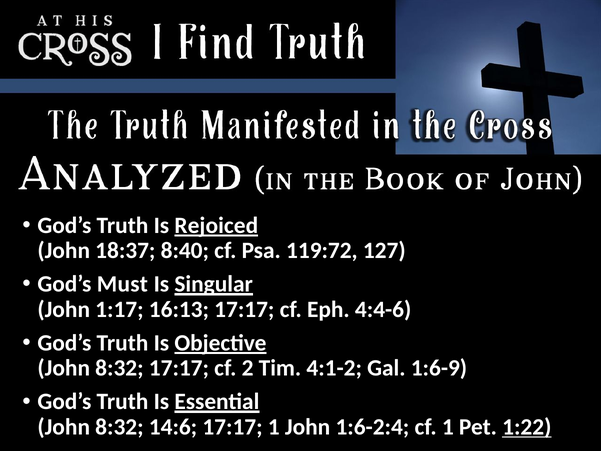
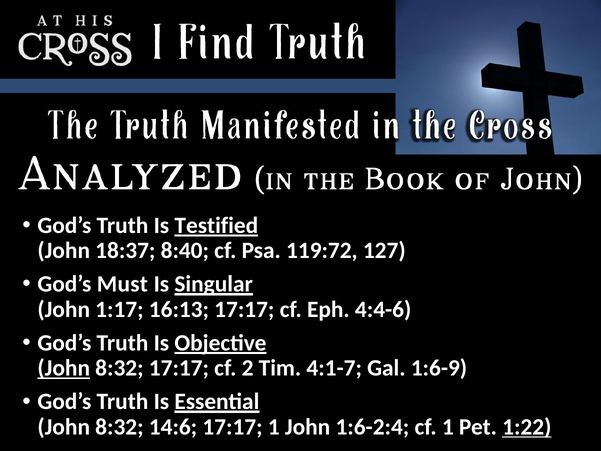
Rejoiced: Rejoiced -> Testified
John at (64, 368) underline: none -> present
4:1-2: 4:1-2 -> 4:1-7
